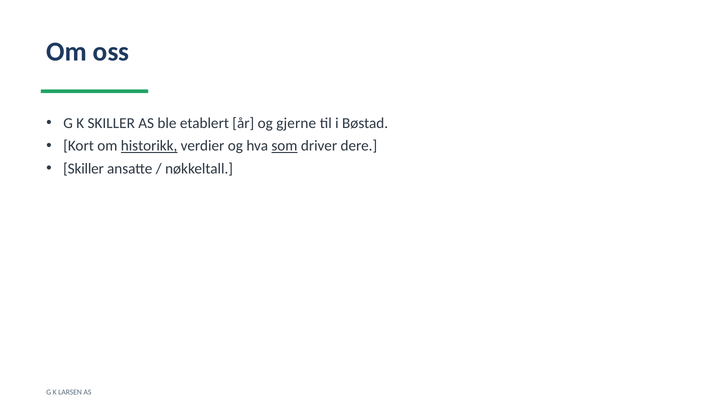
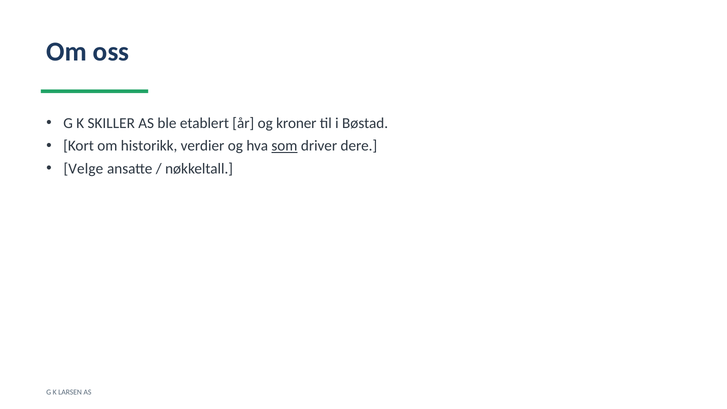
gjerne: gjerne -> kroner
historikk underline: present -> none
Skiller at (84, 169): Skiller -> Velge
